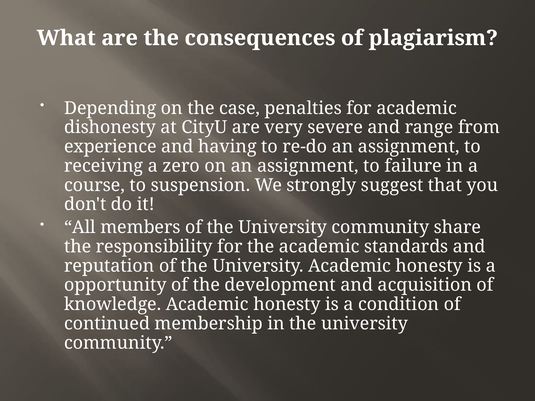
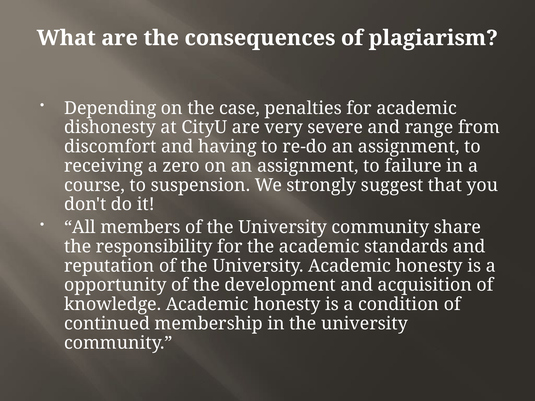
experience: experience -> discomfort
